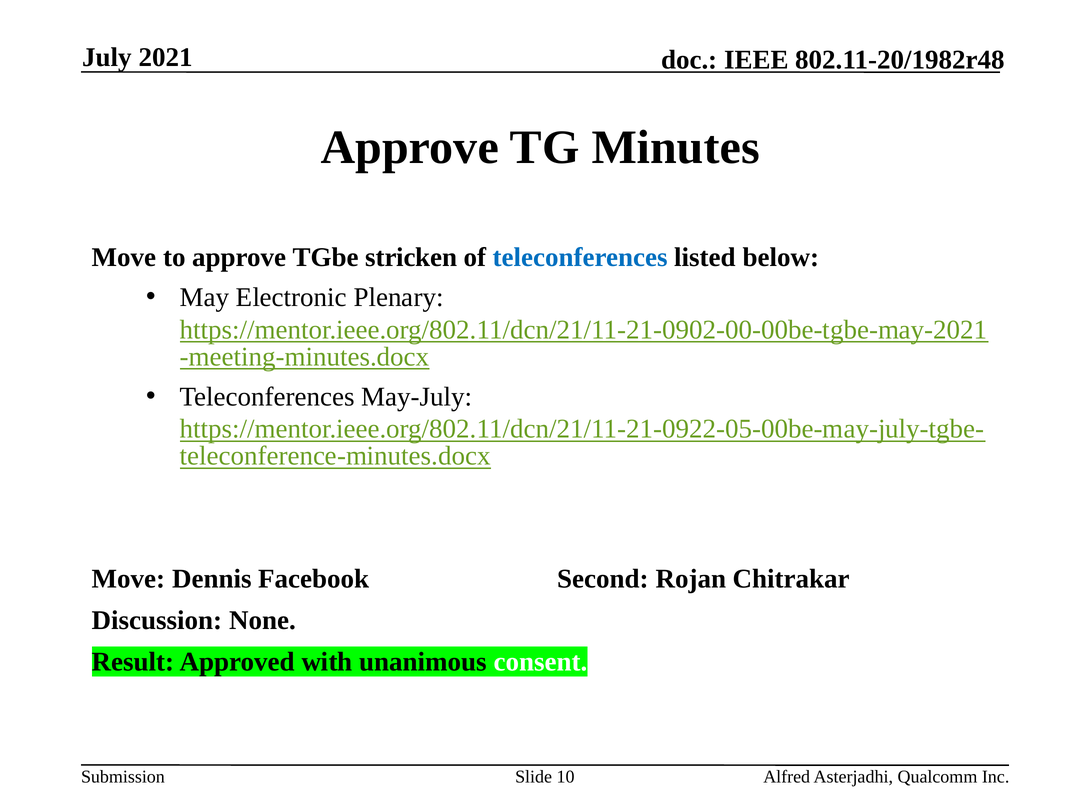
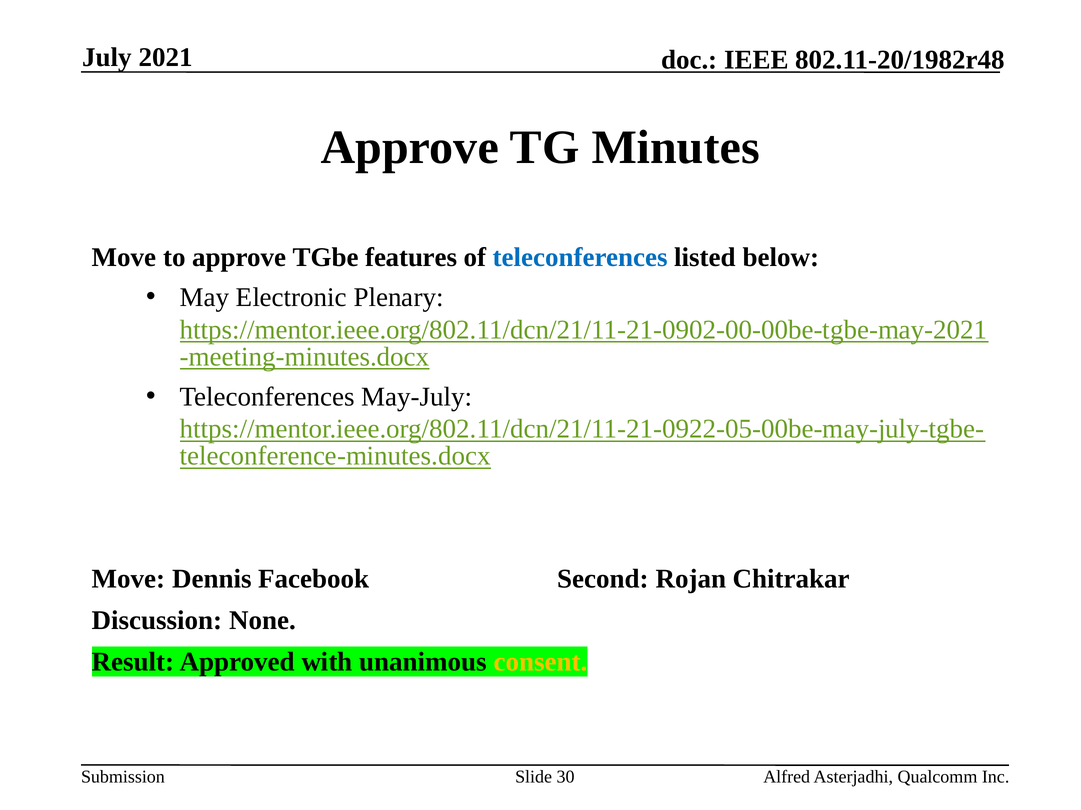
stricken: stricken -> features
consent colour: white -> yellow
10: 10 -> 30
